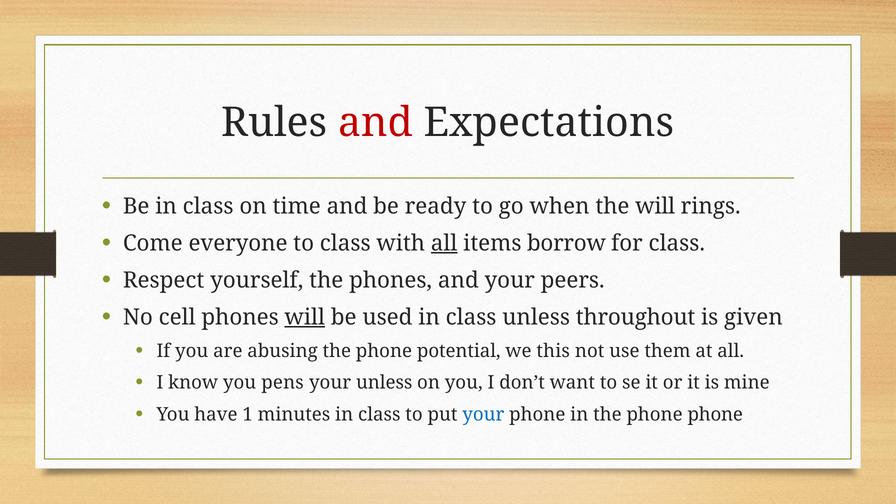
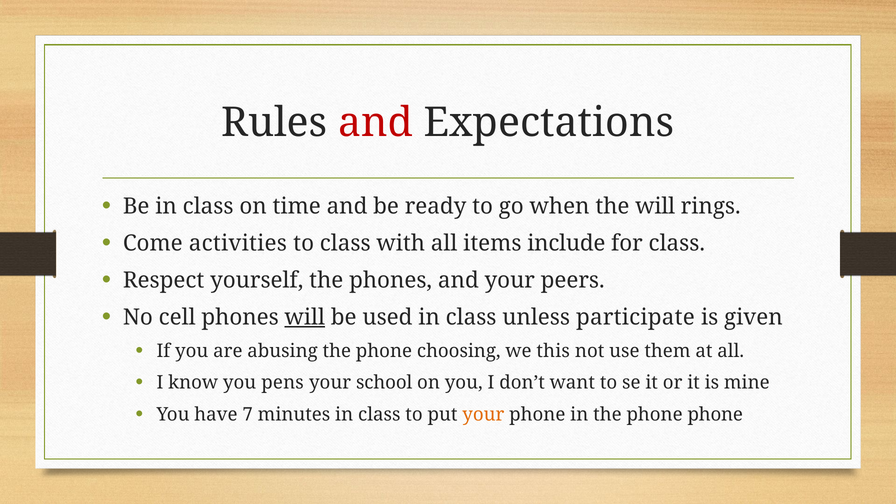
everyone: everyone -> activities
all at (444, 243) underline: present -> none
borrow: borrow -> include
throughout: throughout -> participate
potential: potential -> choosing
your unless: unless -> school
1: 1 -> 7
your at (483, 414) colour: blue -> orange
